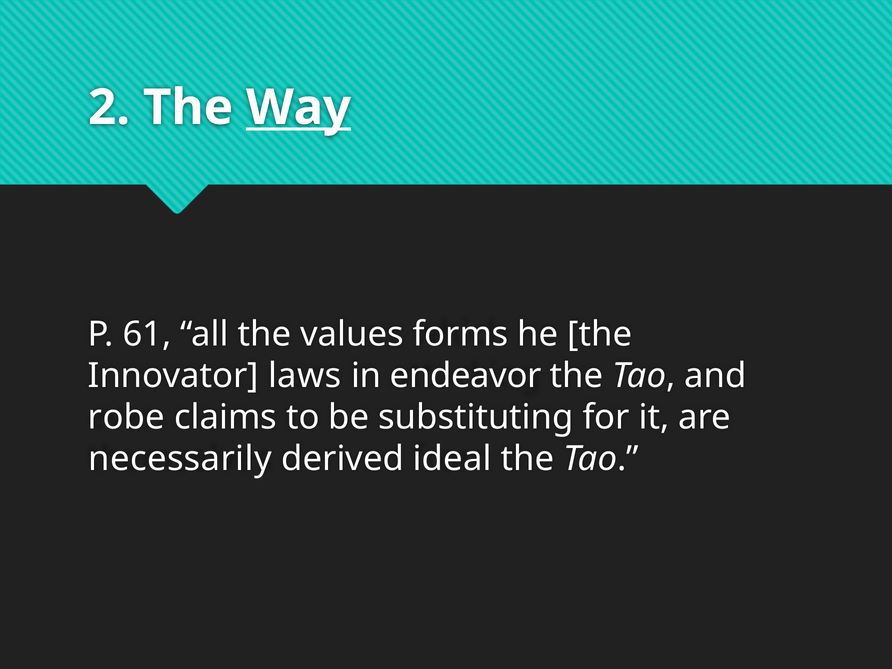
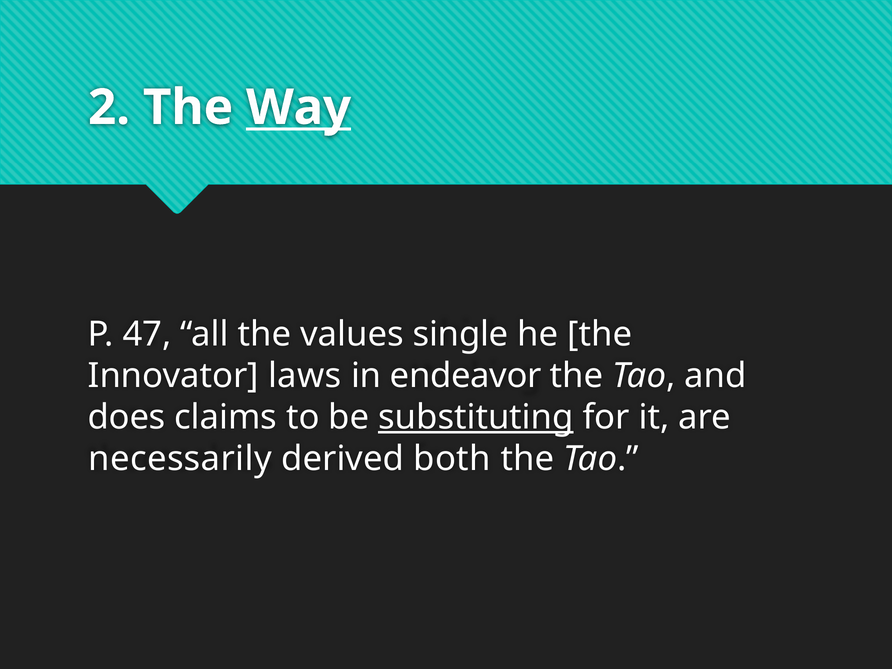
61: 61 -> 47
forms: forms -> single
robe: robe -> does
substituting underline: none -> present
ideal: ideal -> both
